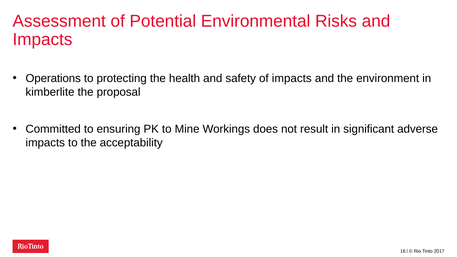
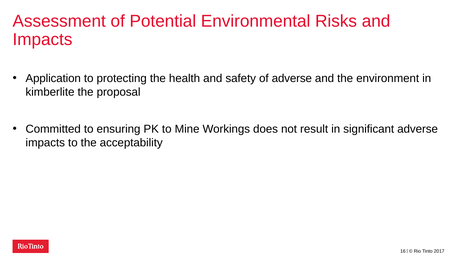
Operations: Operations -> Application
of impacts: impacts -> adverse
